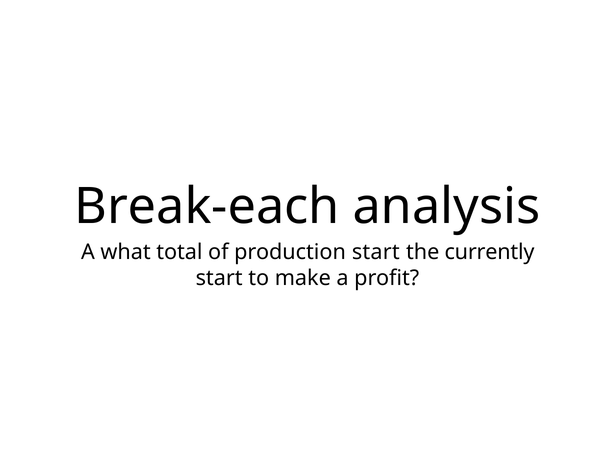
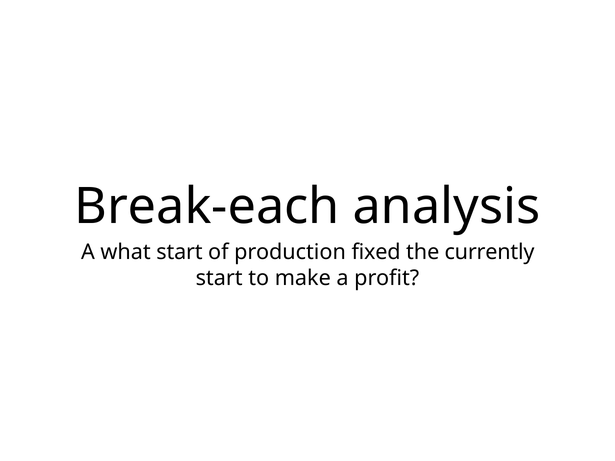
what total: total -> start
production start: start -> fixed
